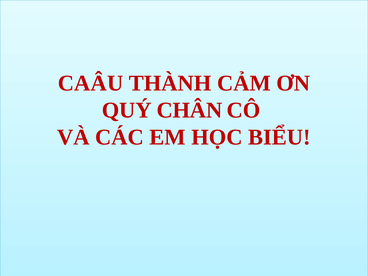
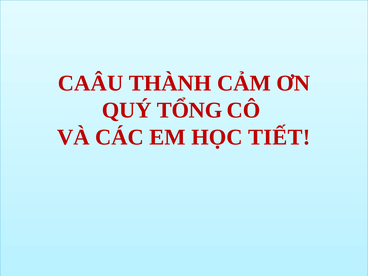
CHÂN: CHÂN -> TỔNG
BIỂU: BIỂU -> TIẾT
